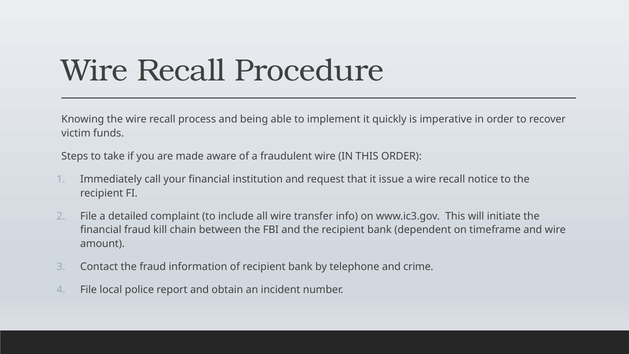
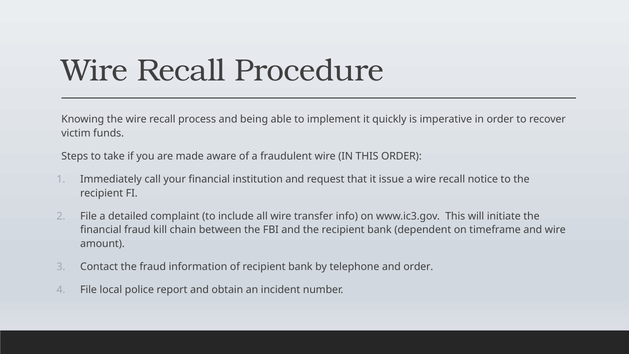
and crime: crime -> order
